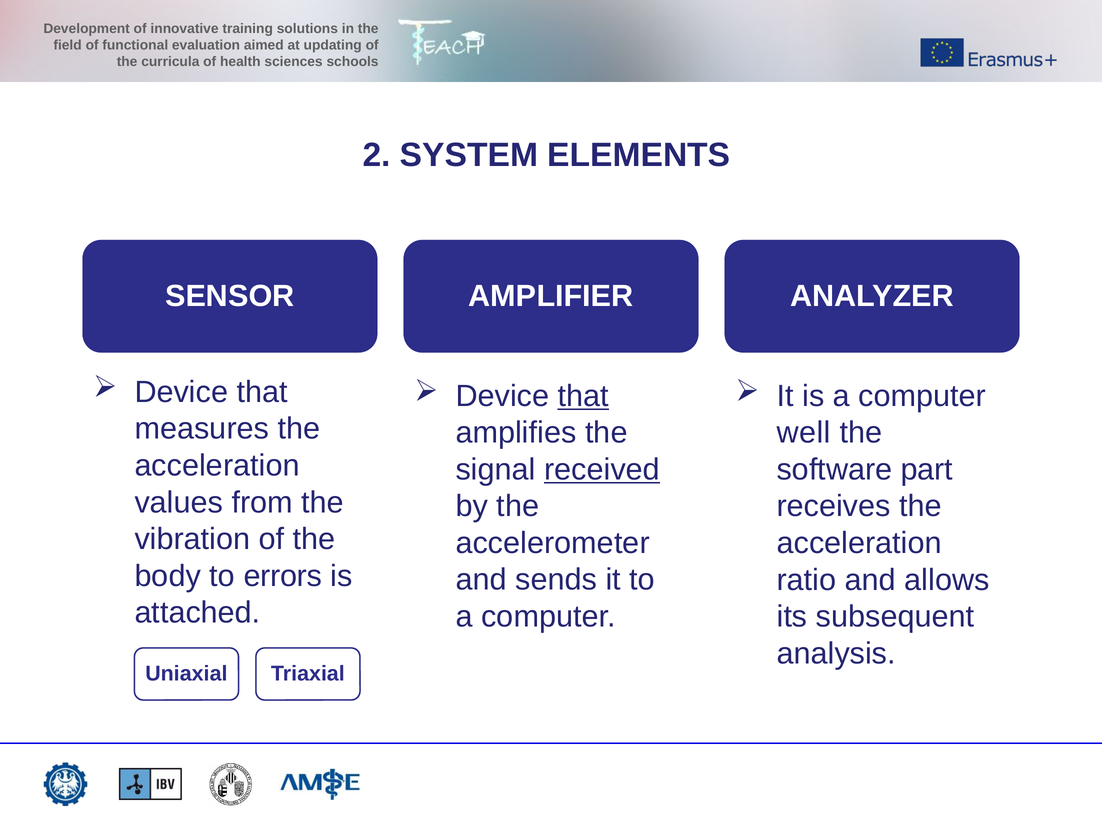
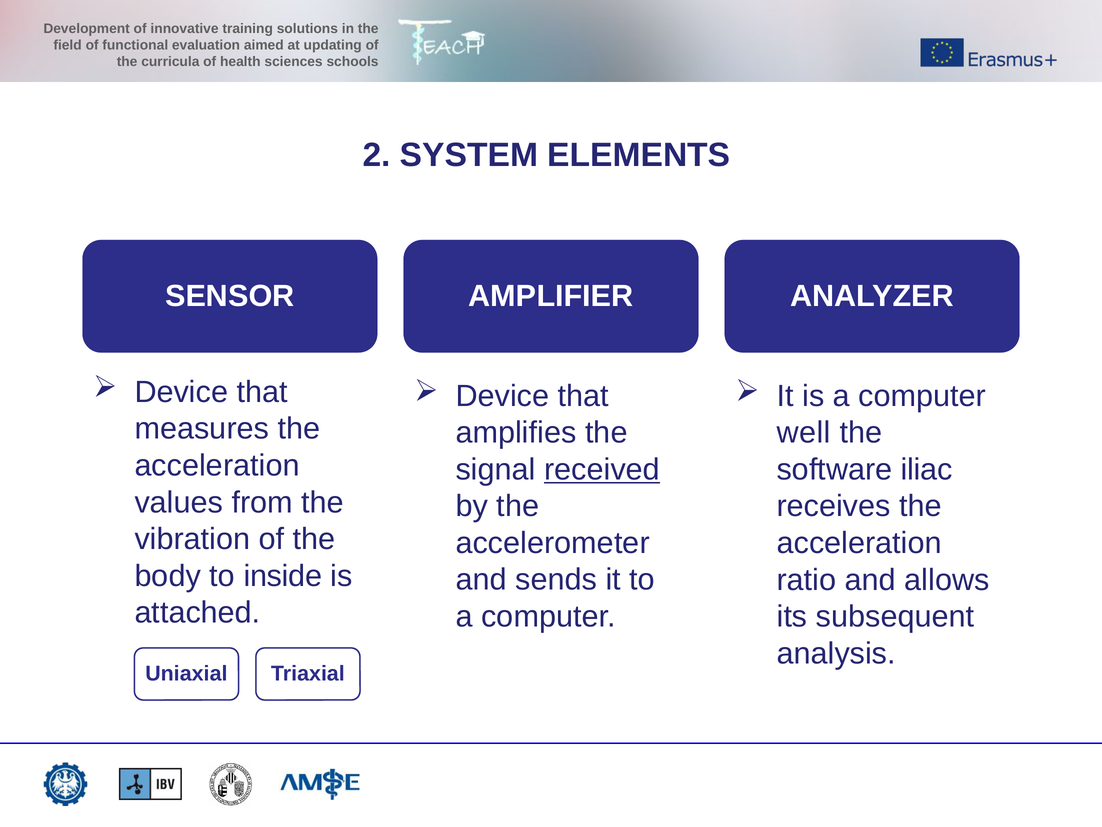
that at (583, 396) underline: present -> none
part: part -> iliac
errors: errors -> inside
